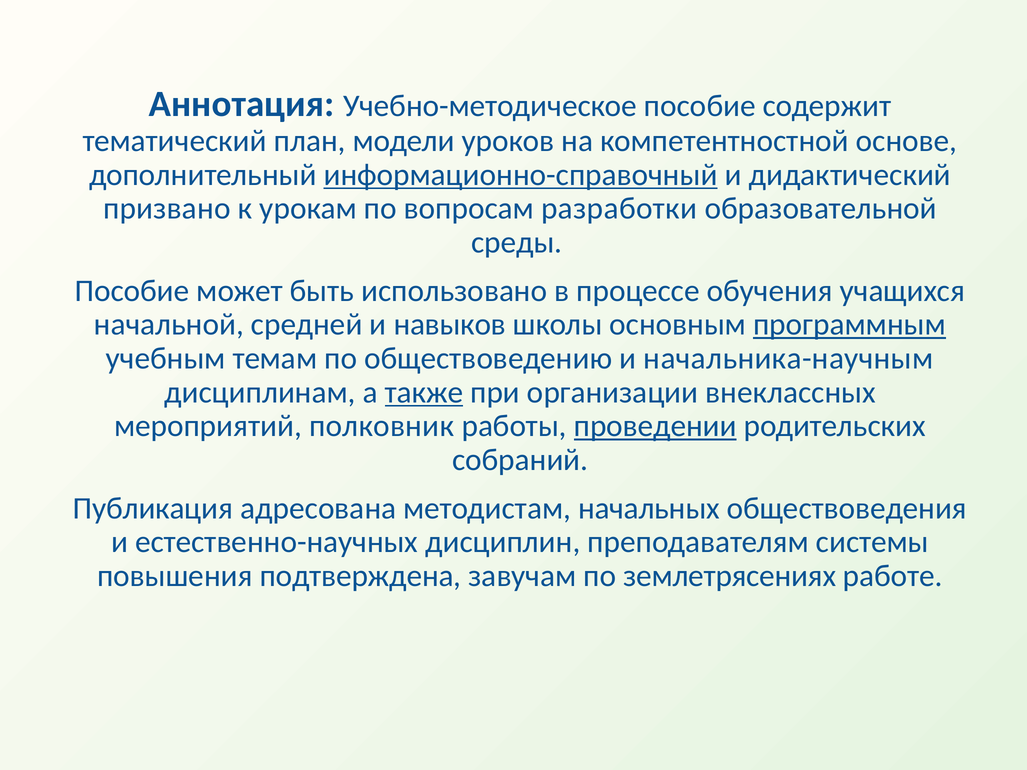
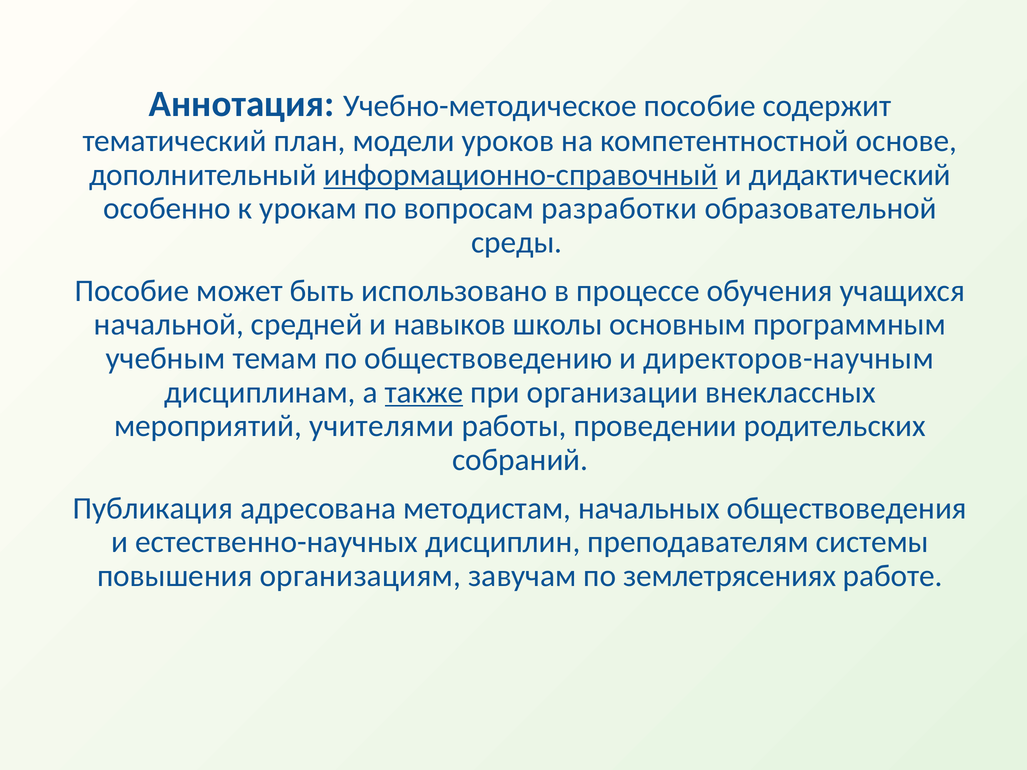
призвано: призвано -> особенно
программным underline: present -> none
начальника-научным: начальника-научным -> директоров-научным
полковник: полковник -> учителями
проведении underline: present -> none
подтверждена: подтверждена -> организациям
